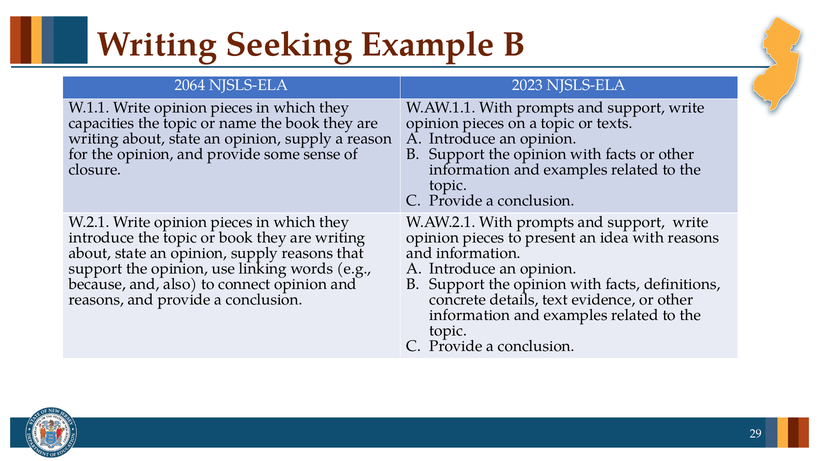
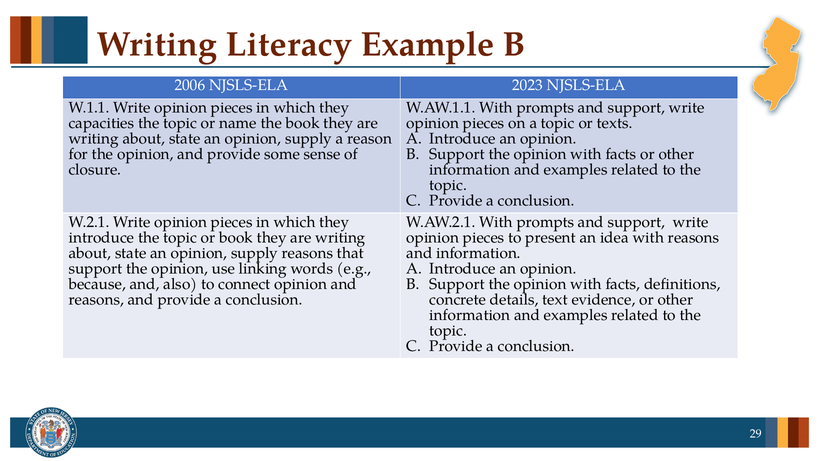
Seeking: Seeking -> Literacy
2064: 2064 -> 2006
